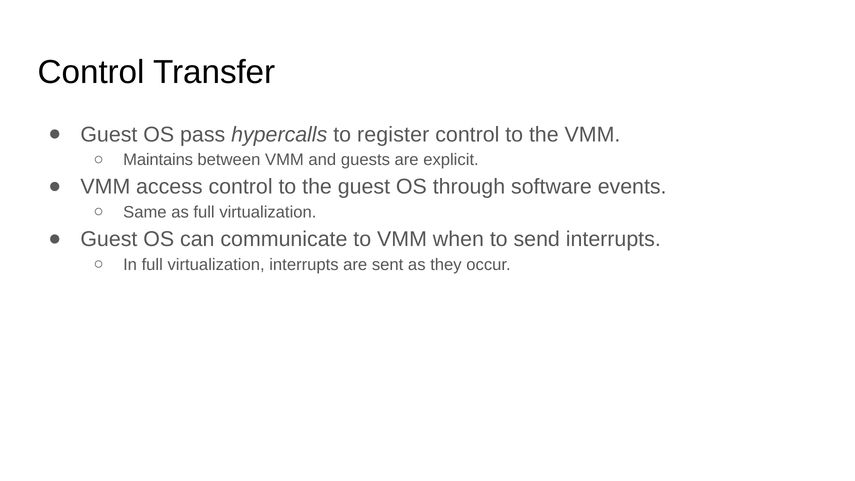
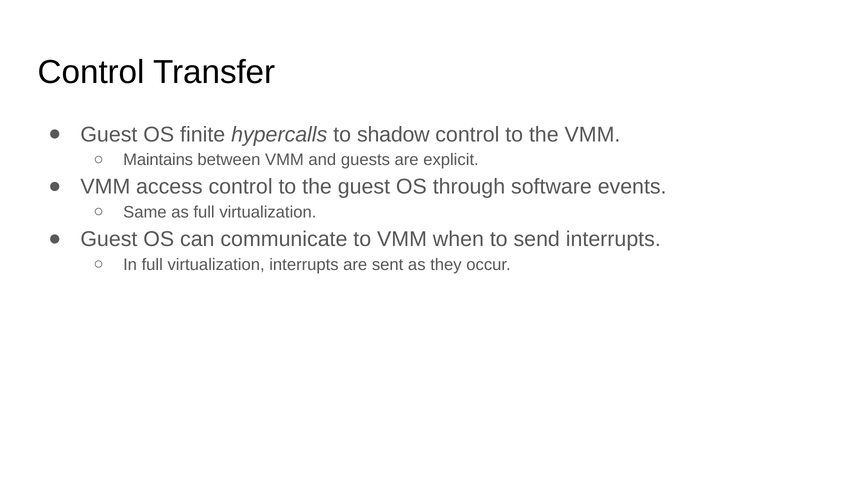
pass: pass -> finite
register: register -> shadow
